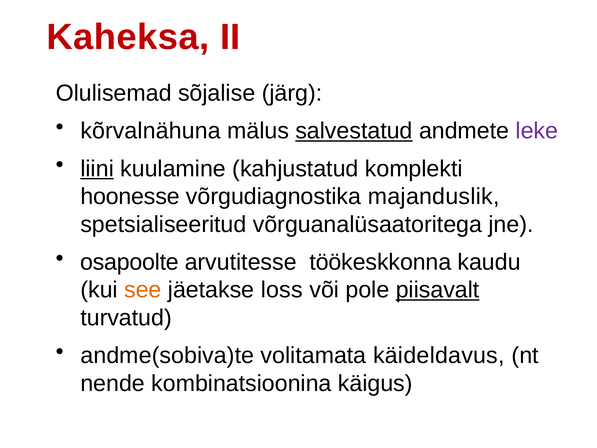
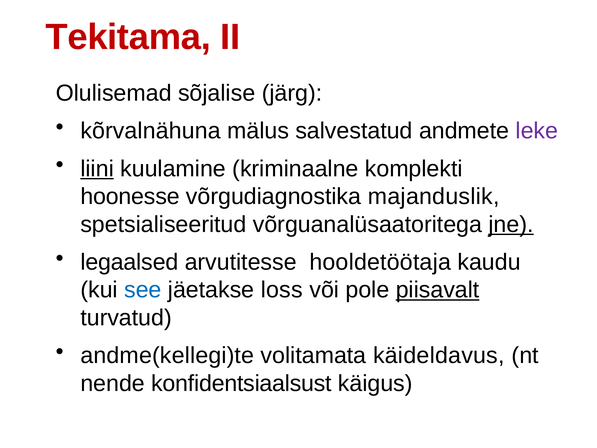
Kaheksa: Kaheksa -> Tekitama
salvestatud underline: present -> none
kahjustatud: kahjustatud -> kriminaalne
jne underline: none -> present
osapoolte: osapoolte -> legaalsed
töökeskkonna: töökeskkonna -> hooldetöötaja
see colour: orange -> blue
andme(sobiva)te: andme(sobiva)te -> andme(kellegi)te
kombinatsioonina: kombinatsioonina -> konfidentsiaalsust
